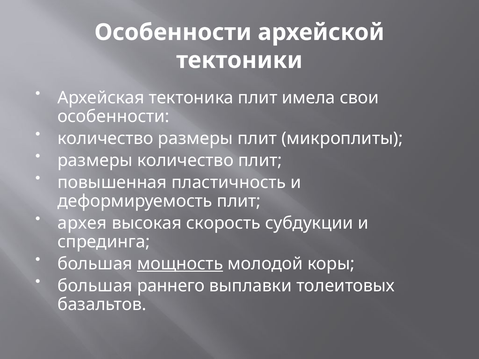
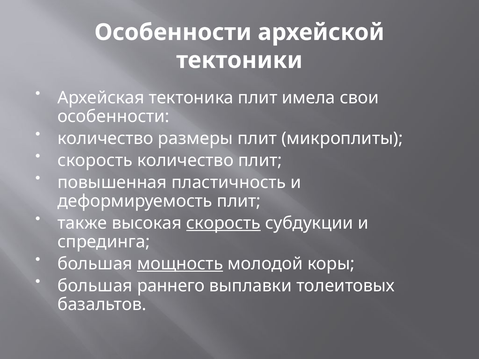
размеры at (95, 160): размеры -> скорость
архея: архея -> также
скорость at (223, 223) underline: none -> present
